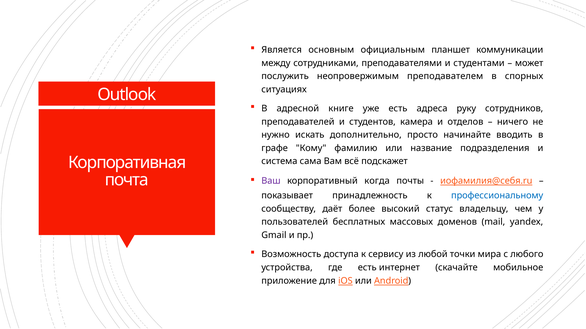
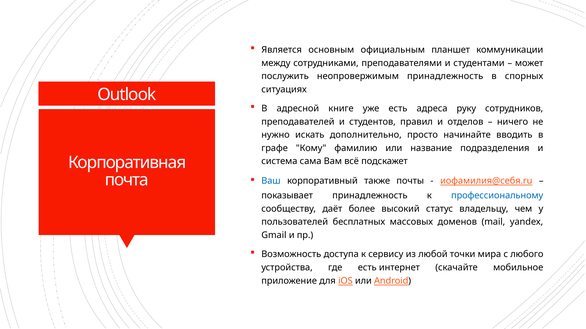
неопровержимым преподавателем: преподавателем -> принадлежность
камера: камера -> правил
Ваш colour: purple -> blue
когда: когда -> также
